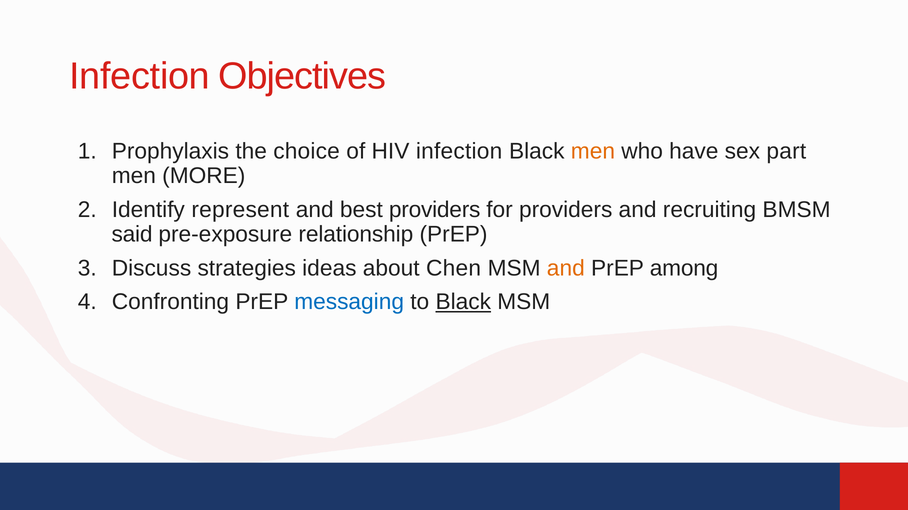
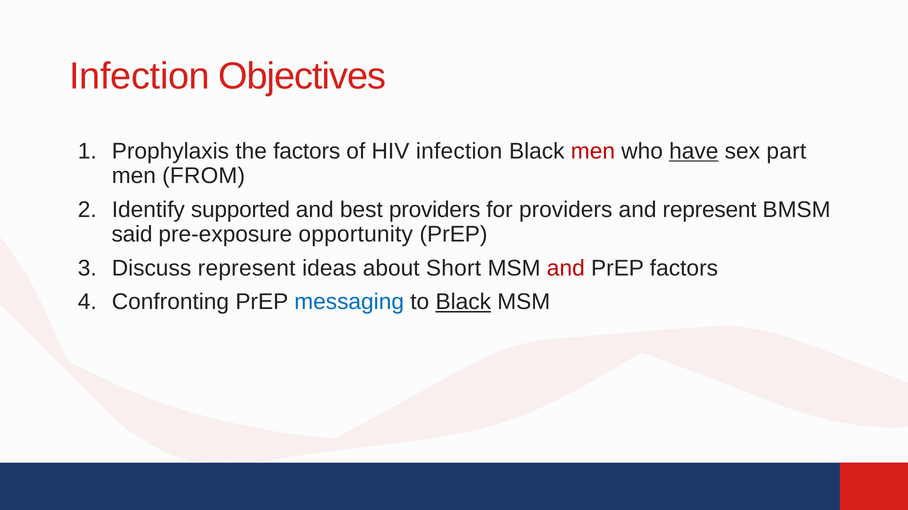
the choice: choice -> factors
men at (593, 151) colour: orange -> red
have underline: none -> present
MORE: MORE -> FROM
represent: represent -> supported
and recruiting: recruiting -> represent
relationship: relationship -> opportunity
Discuss strategies: strategies -> represent
Chen: Chen -> Short
and at (566, 268) colour: orange -> red
PrEP among: among -> factors
